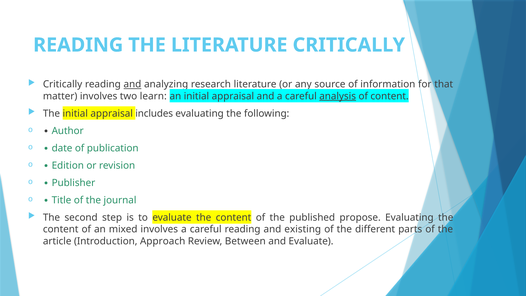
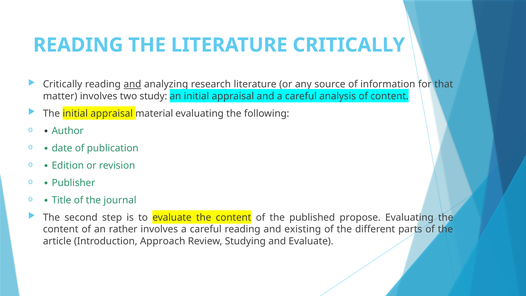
learn: learn -> study
analysis underline: present -> none
includes: includes -> material
mixed: mixed -> rather
Between: Between -> Studying
